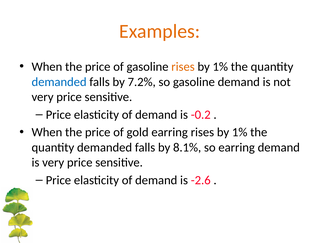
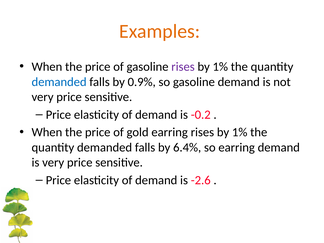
rises at (183, 67) colour: orange -> purple
7.2%: 7.2% -> 0.9%
8.1%: 8.1% -> 6.4%
